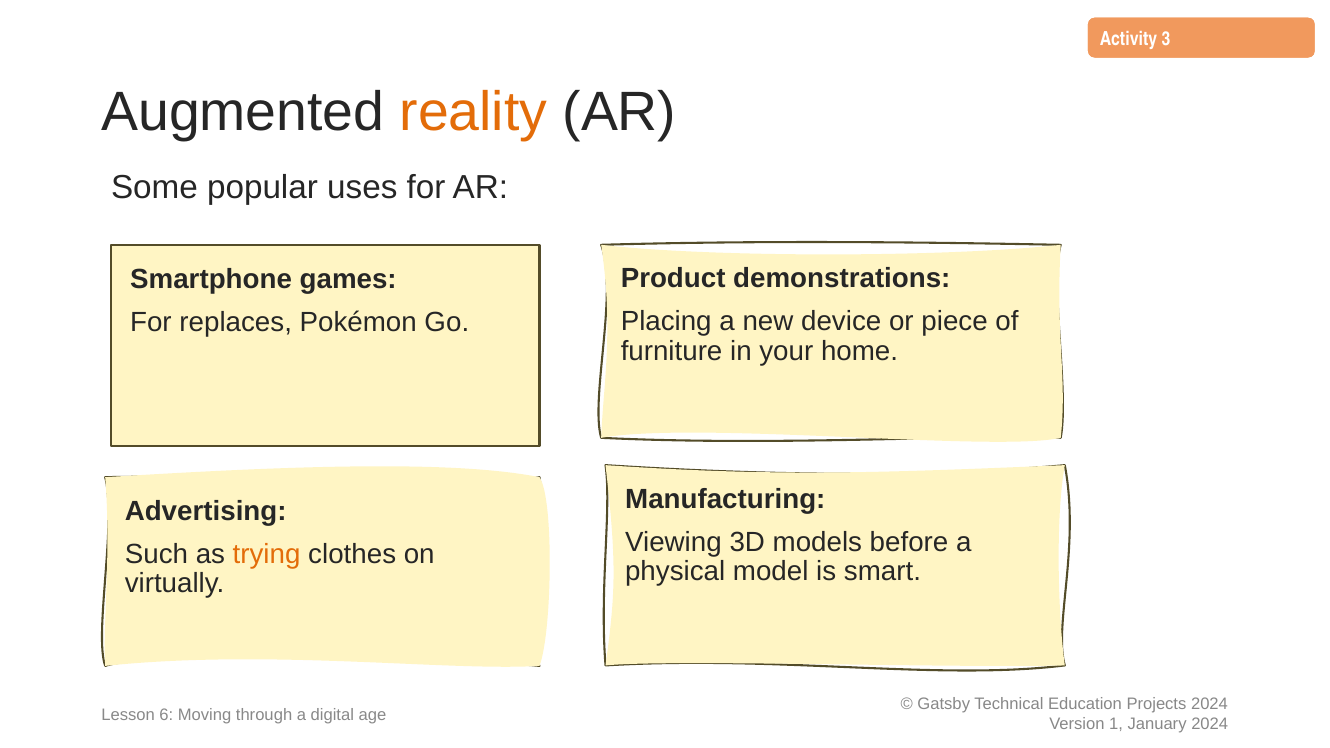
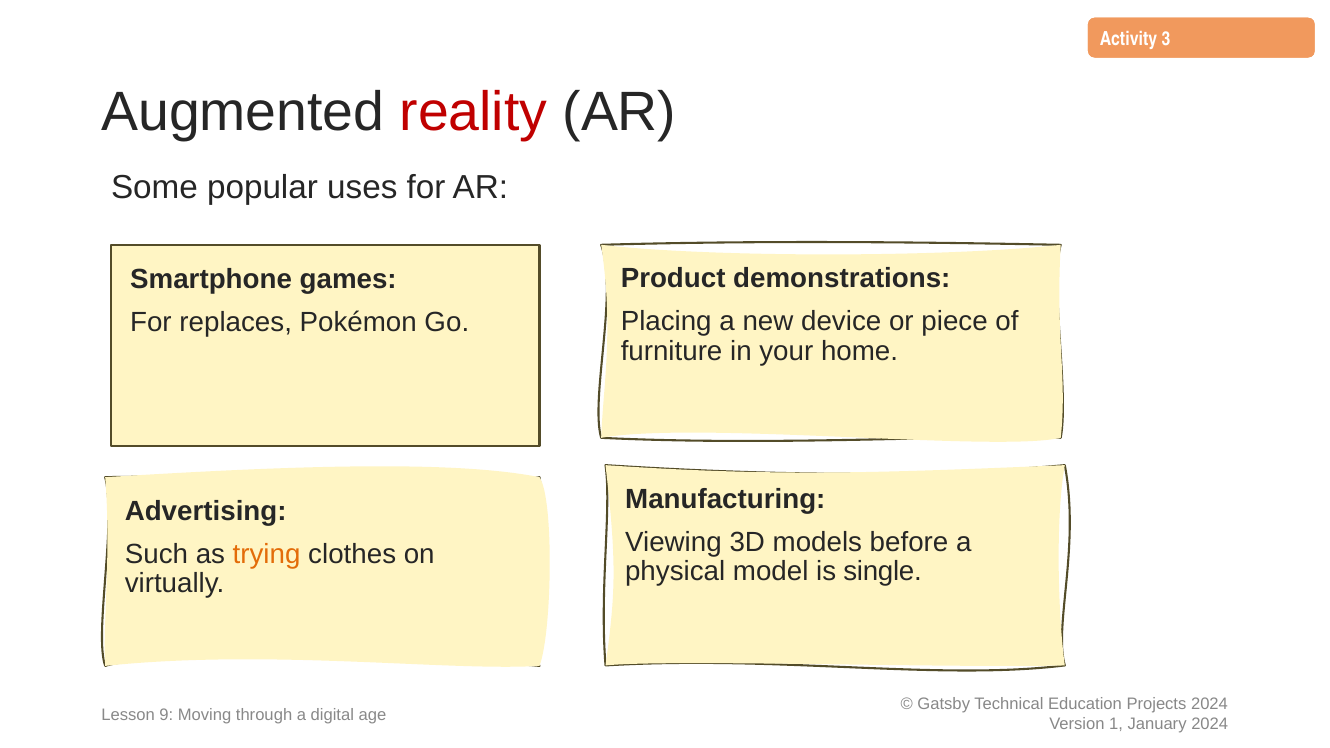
reality colour: orange -> red
smart: smart -> single
6: 6 -> 9
